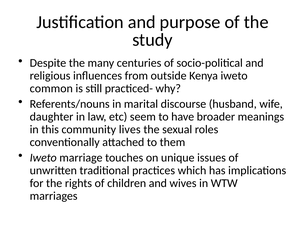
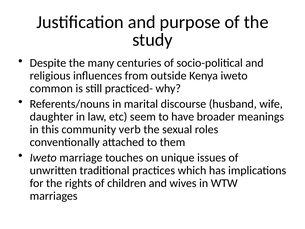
lives: lives -> verb
